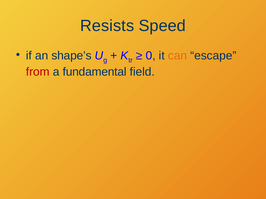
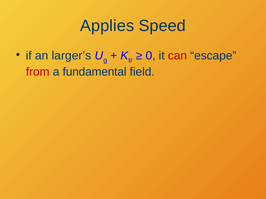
Resists: Resists -> Applies
shape’s: shape’s -> larger’s
can colour: orange -> red
